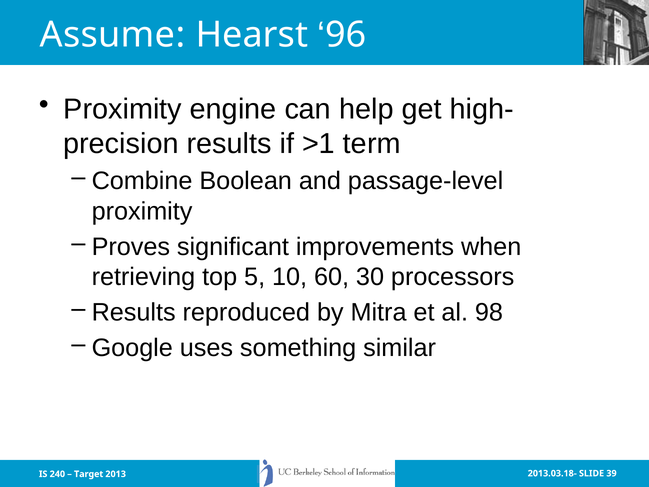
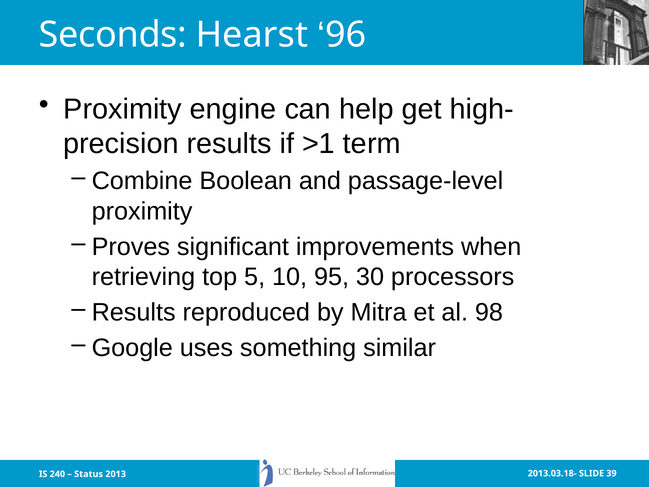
Assume: Assume -> Seconds
60: 60 -> 95
Target: Target -> Status
